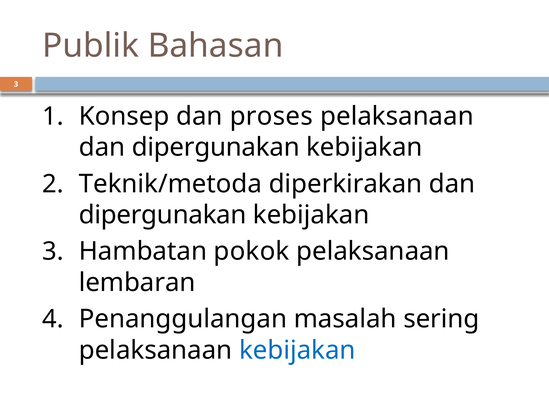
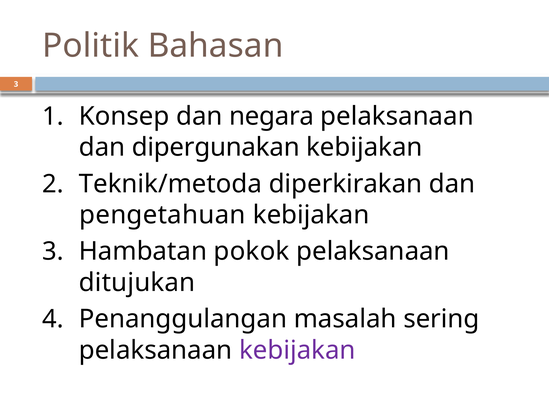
Publik: Publik -> Politik
proses: proses -> negara
dipergunakan at (163, 215): dipergunakan -> pengetahuan
lembaran: lembaran -> ditujukan
kebijakan at (297, 350) colour: blue -> purple
